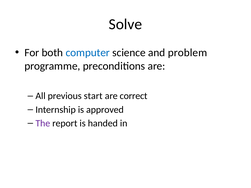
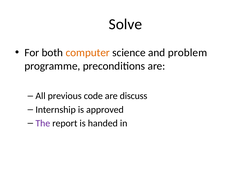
computer colour: blue -> orange
start: start -> code
correct: correct -> discuss
